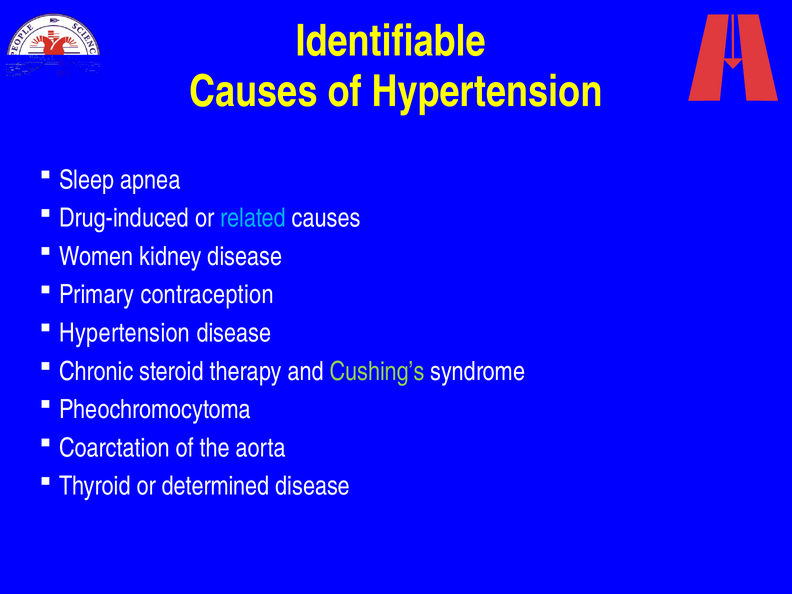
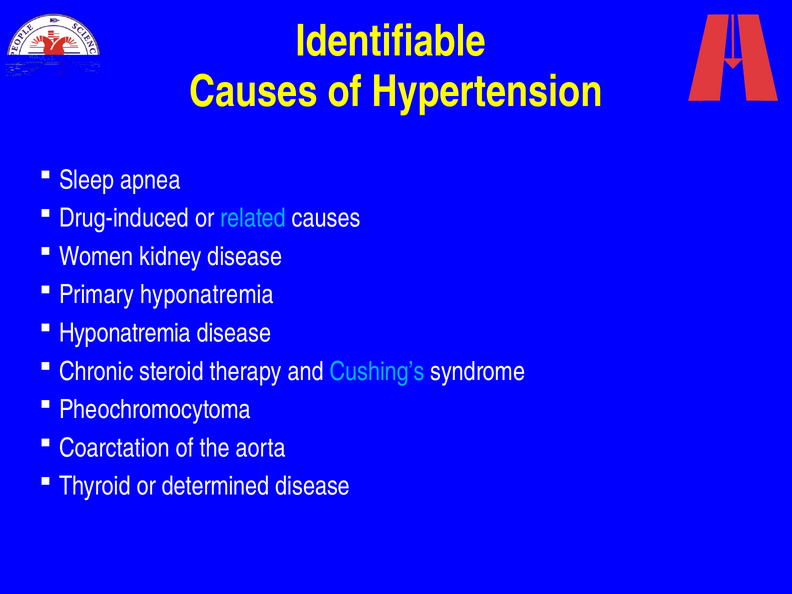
Primary contraception: contraception -> hyponatremia
Hypertension at (125, 333): Hypertension -> Hyponatremia
Cushing’s colour: light green -> light blue
